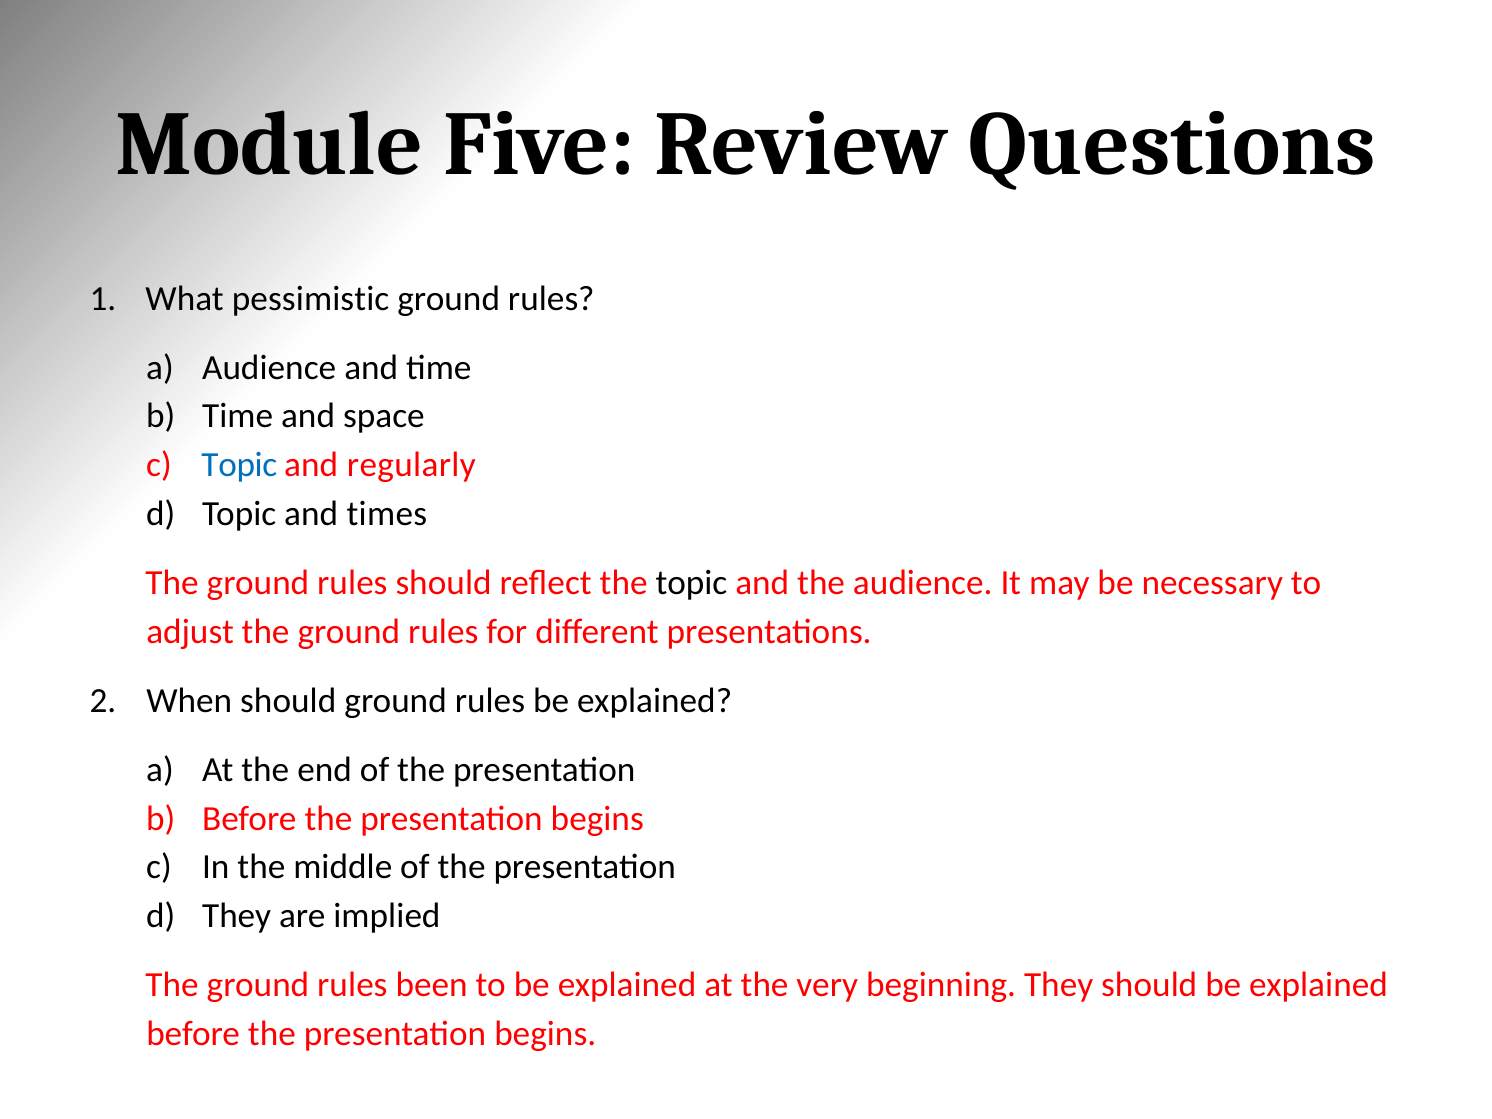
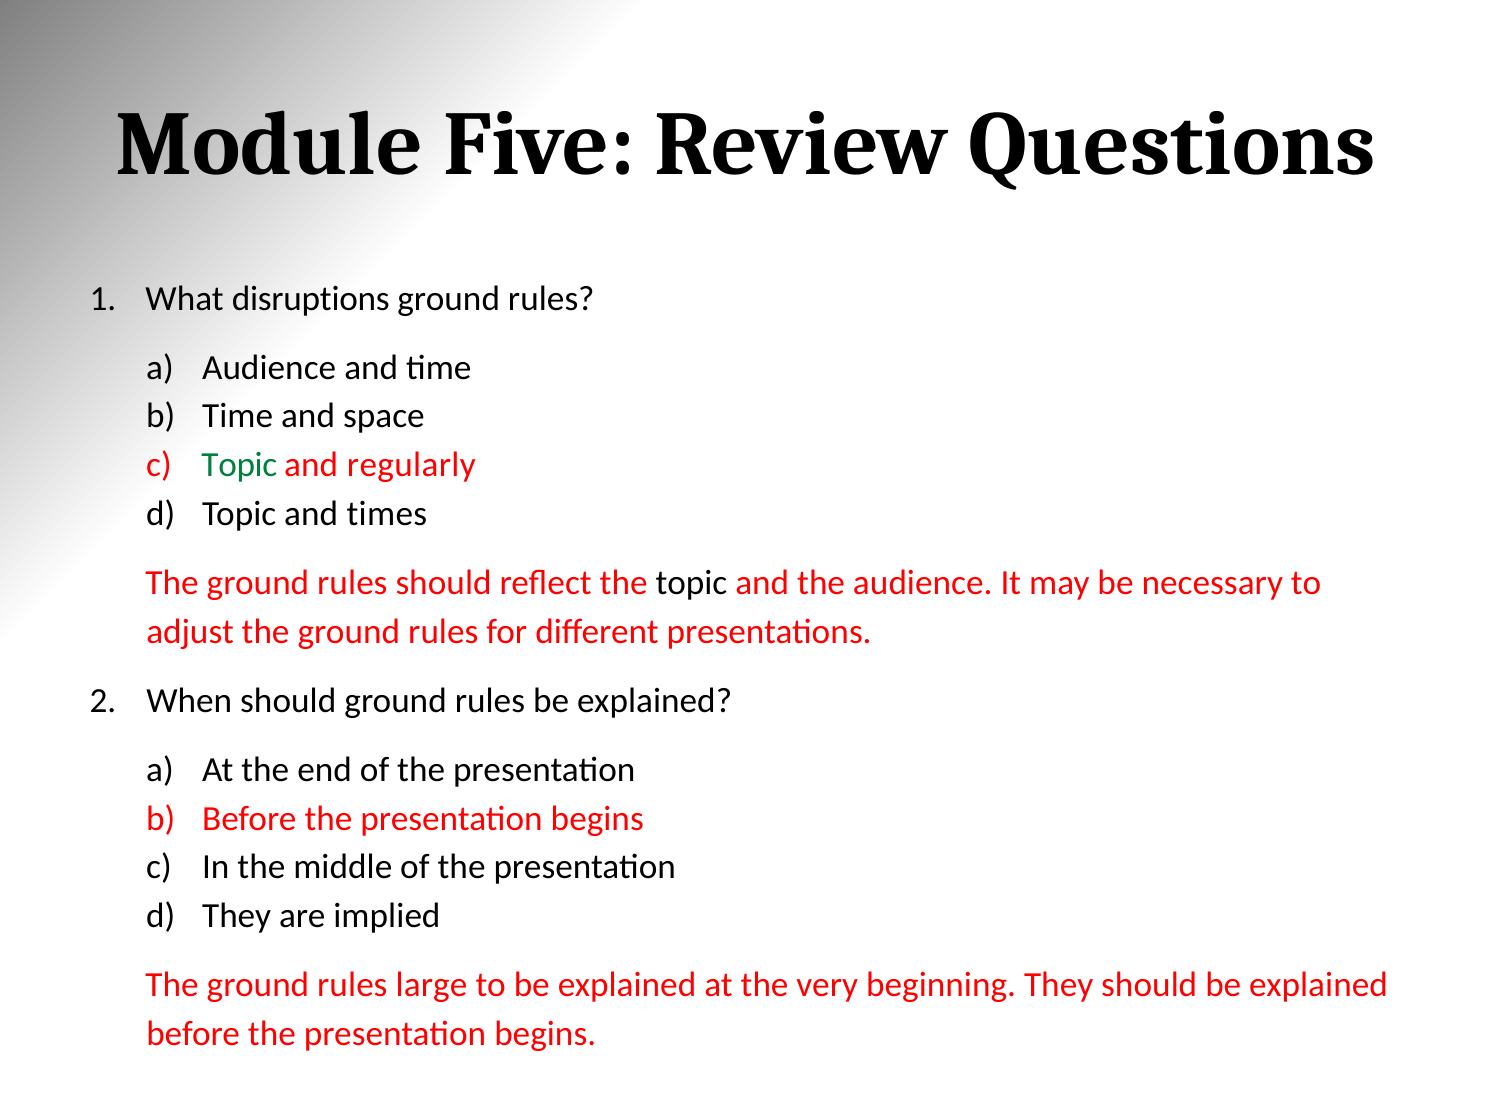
pessimistic: pessimistic -> disruptions
Topic at (239, 465) colour: blue -> green
been: been -> large
